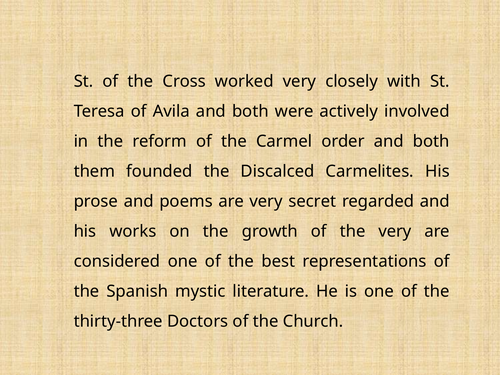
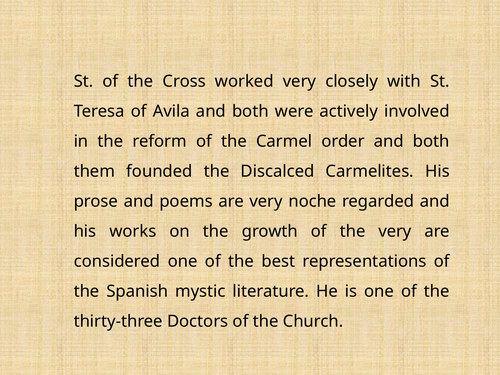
secret: secret -> noche
